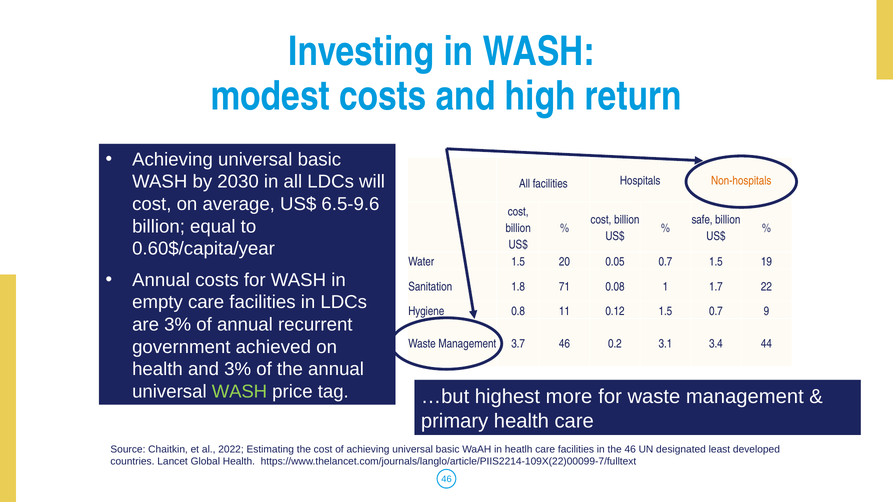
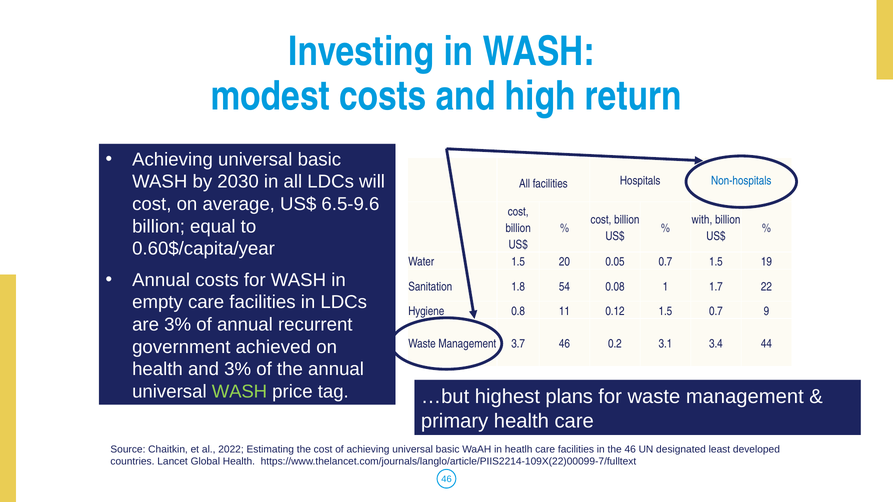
Non-hospitals colour: orange -> blue
safe: safe -> with
71: 71 -> 54
more: more -> plans
